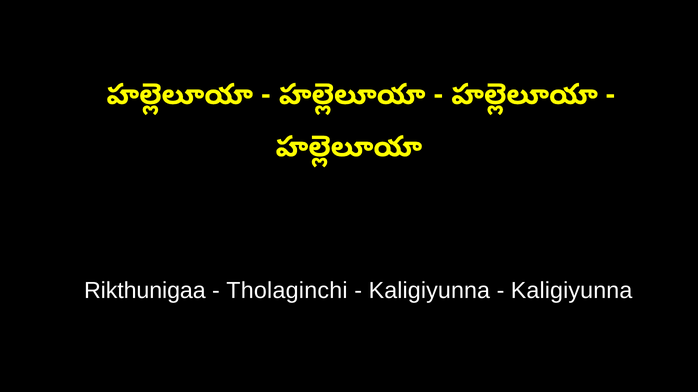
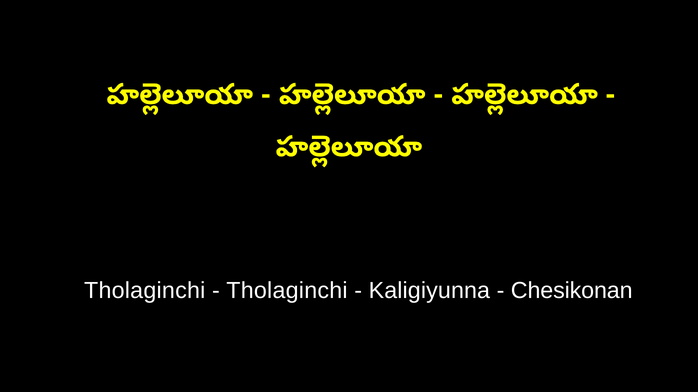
Rikthunigaa at (145, 291): Rikthunigaa -> Tholaginchi
Kaligiyunna at (572, 291): Kaligiyunna -> Chesikonan
